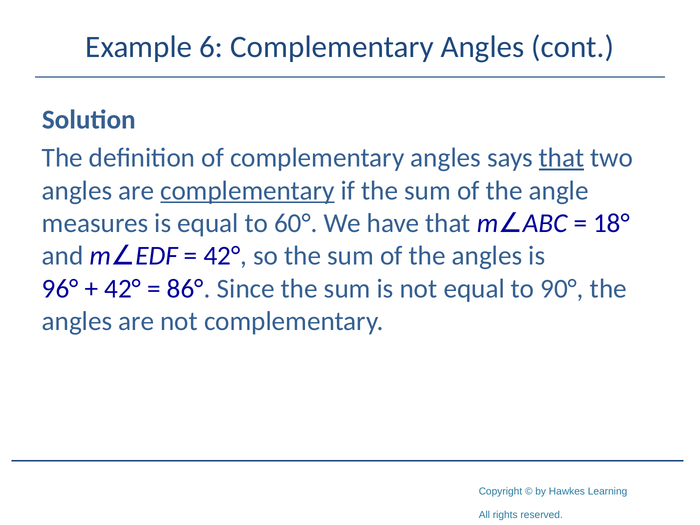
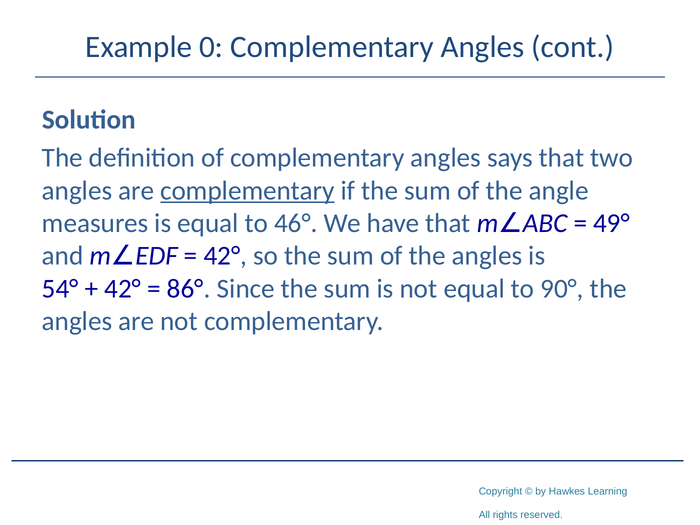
6: 6 -> 0
that at (562, 158) underline: present -> none
18°: 18° -> 49°
60°: 60° -> 46°
96°: 96° -> 54°
